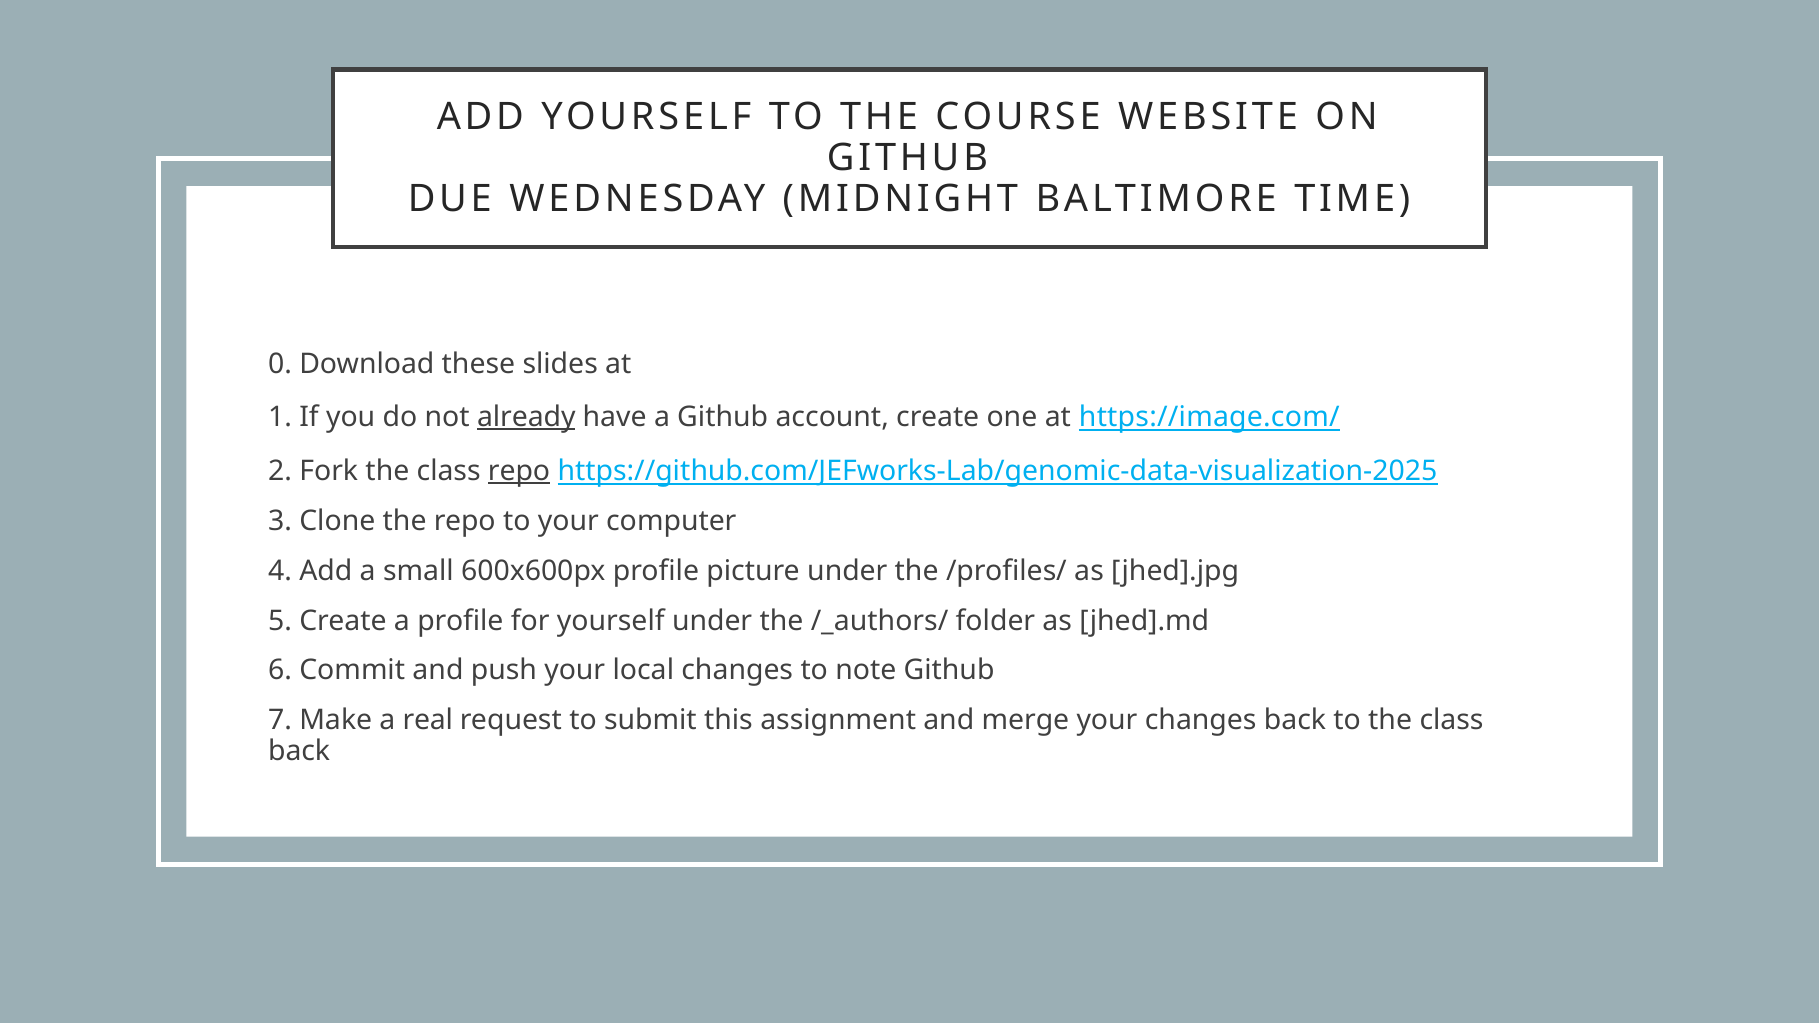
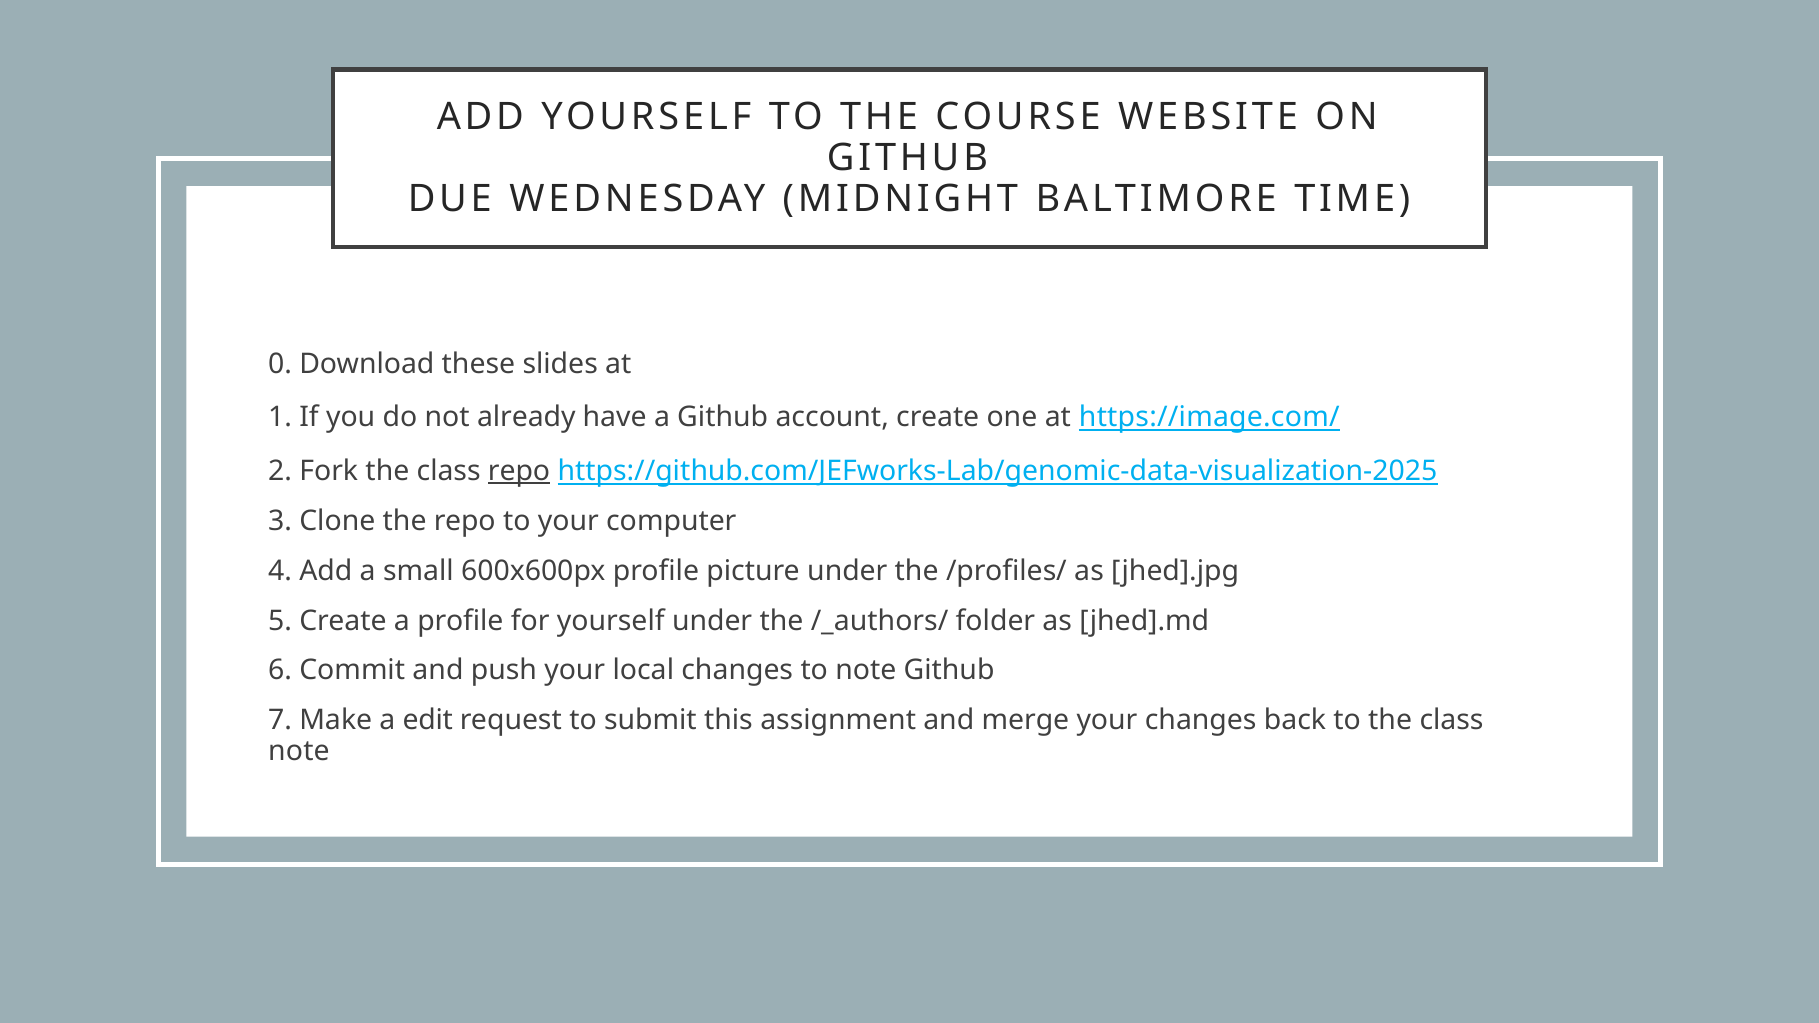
already underline: present -> none
real: real -> edit
back at (299, 751): back -> note
